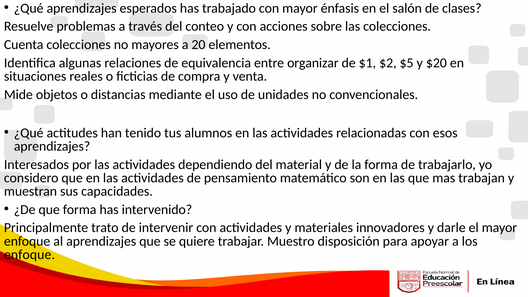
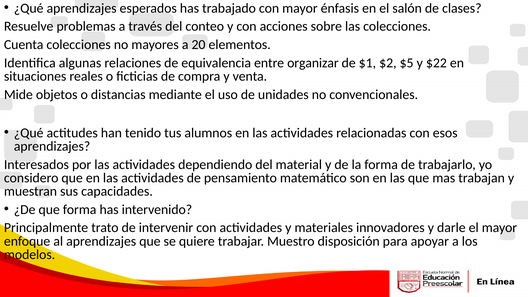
$20: $20 -> $22
enfoque at (29, 255): enfoque -> modelos
